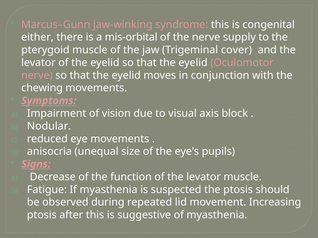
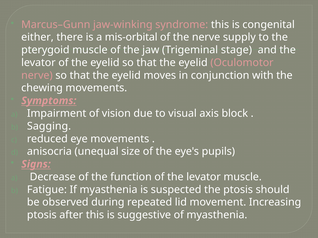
cover: cover -> stage
Nodular: Nodular -> Sagging
